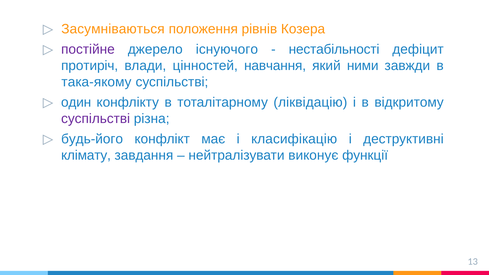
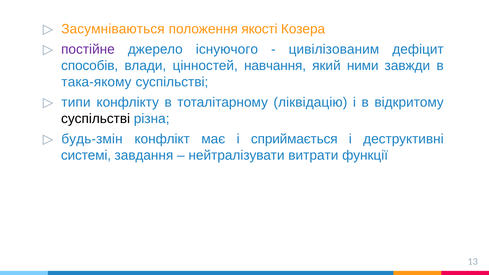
рівнів: рівнів -> якості
нестабільності: нестабільності -> цивілізованим
протиріч: протиріч -> способів
один: один -> типи
суспільстві at (96, 119) colour: purple -> black
будь-його: будь-його -> будь-змін
класифікацію: класифікацію -> сприймається
клімату: клімату -> системі
виконує: виконує -> витрати
